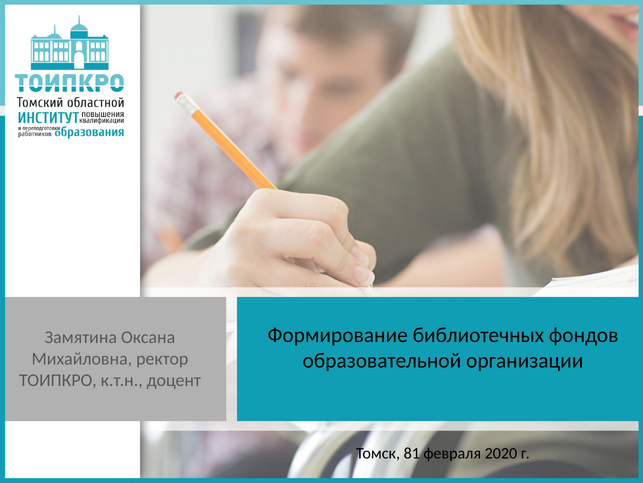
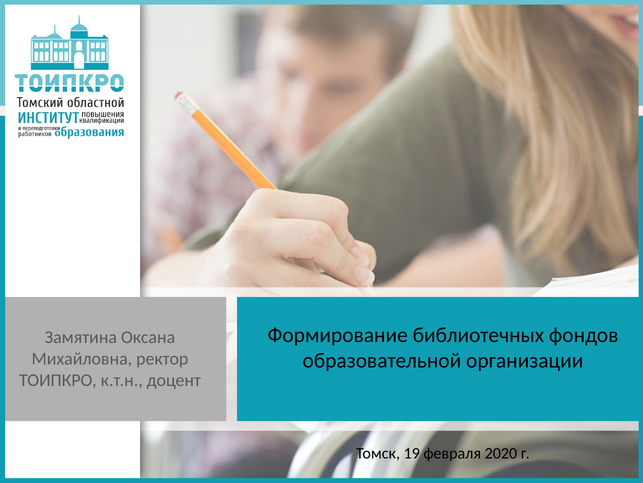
81: 81 -> 19
